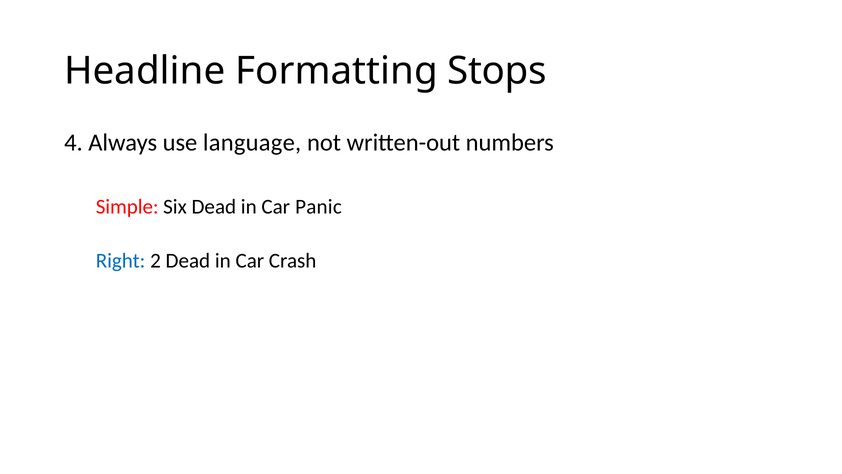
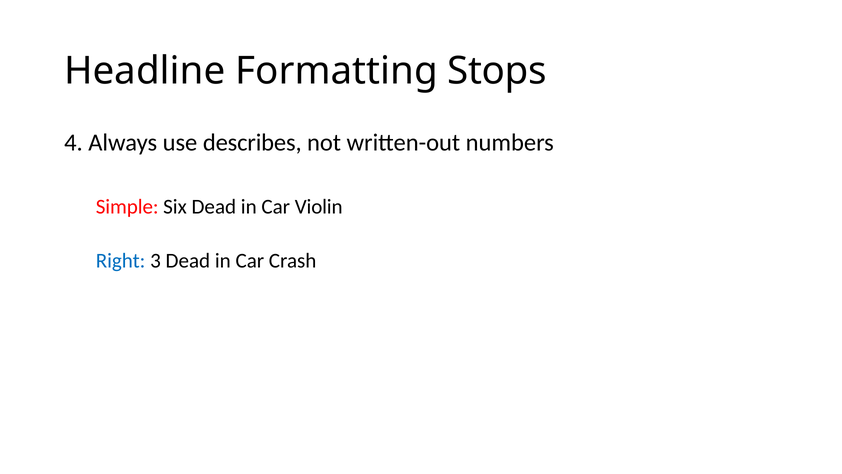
language: language -> describes
Panic: Panic -> Violin
2: 2 -> 3
